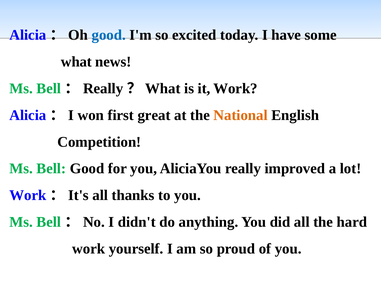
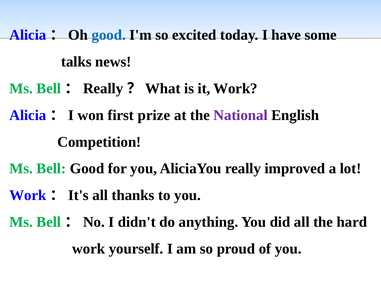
what at (76, 62): what -> talks
great: great -> prize
National colour: orange -> purple
